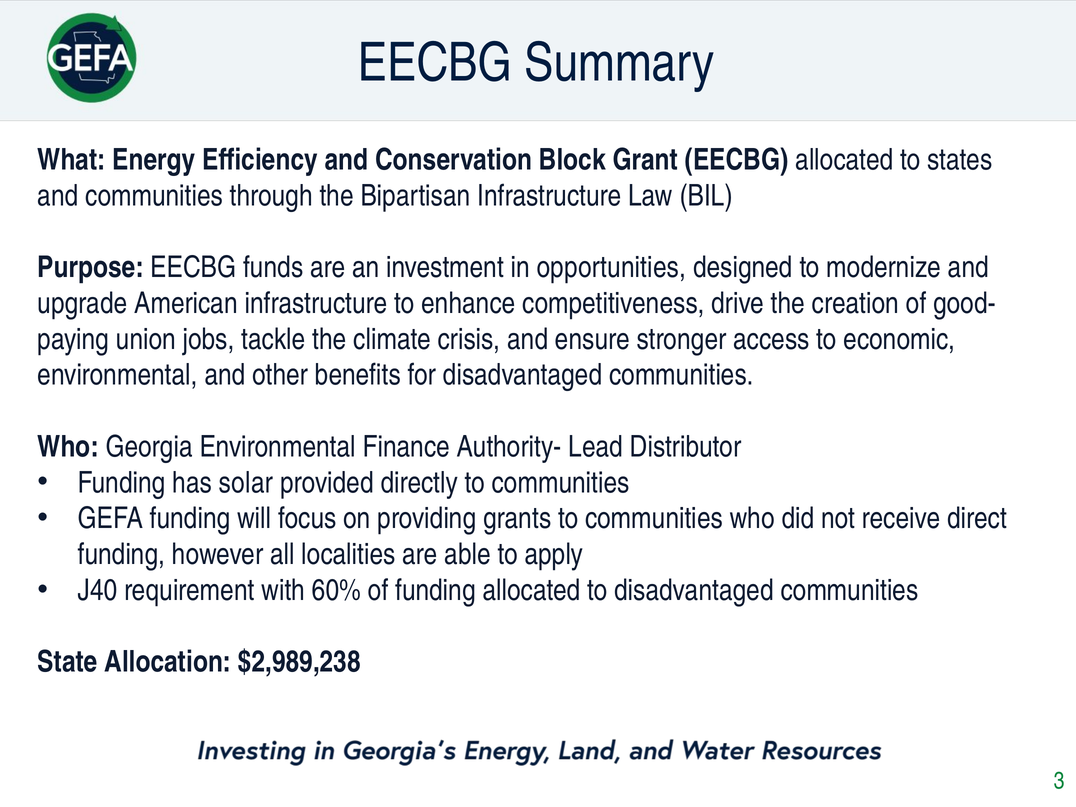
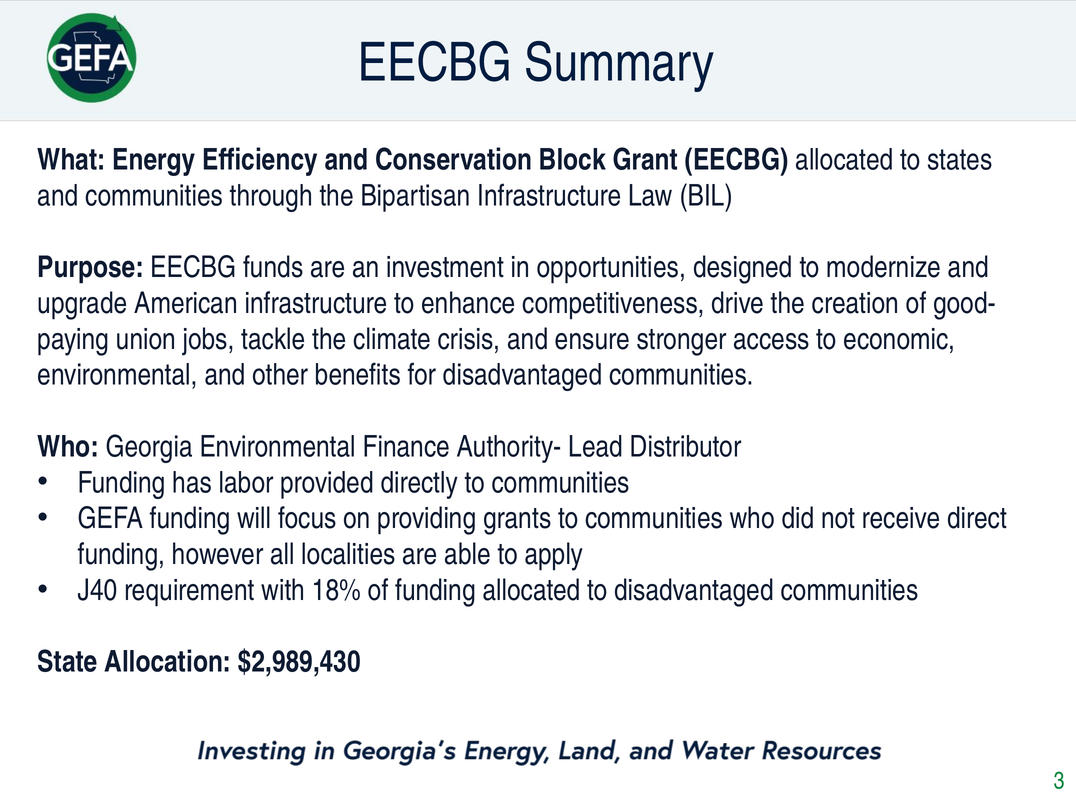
solar: solar -> labor
60%: 60% -> 18%
$2,989,238: $2,989,238 -> $2,989,430
